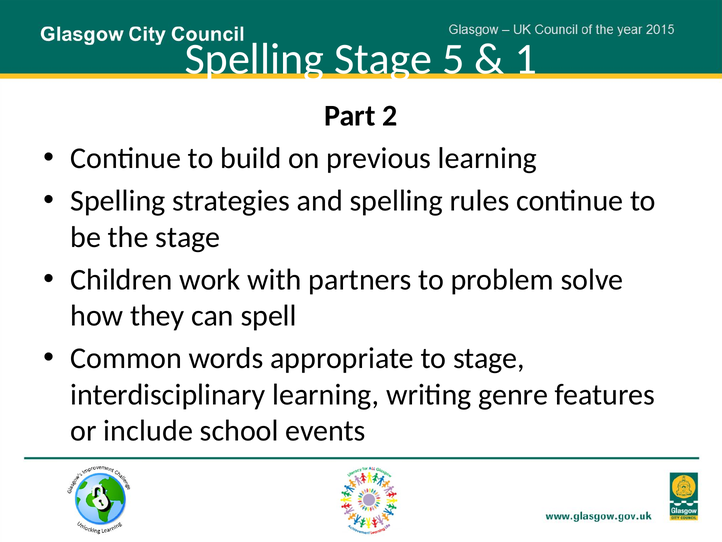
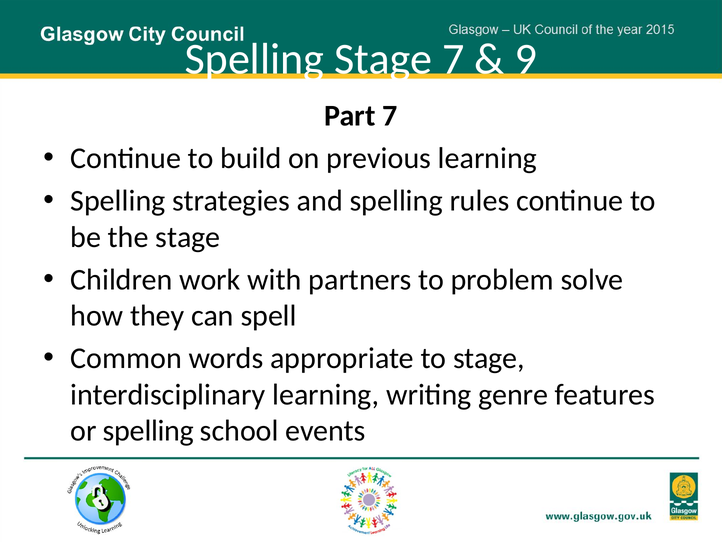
Stage 5: 5 -> 7
1: 1 -> 9
Part 2: 2 -> 7
or include: include -> spelling
